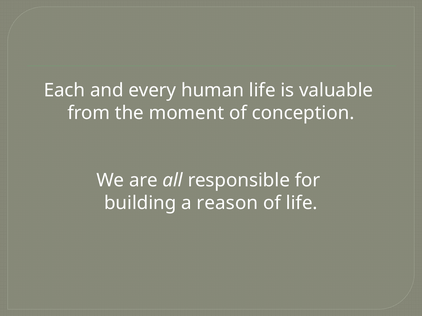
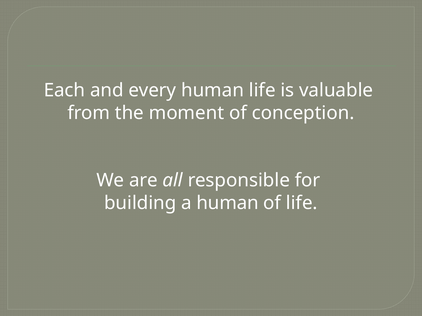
a reason: reason -> human
